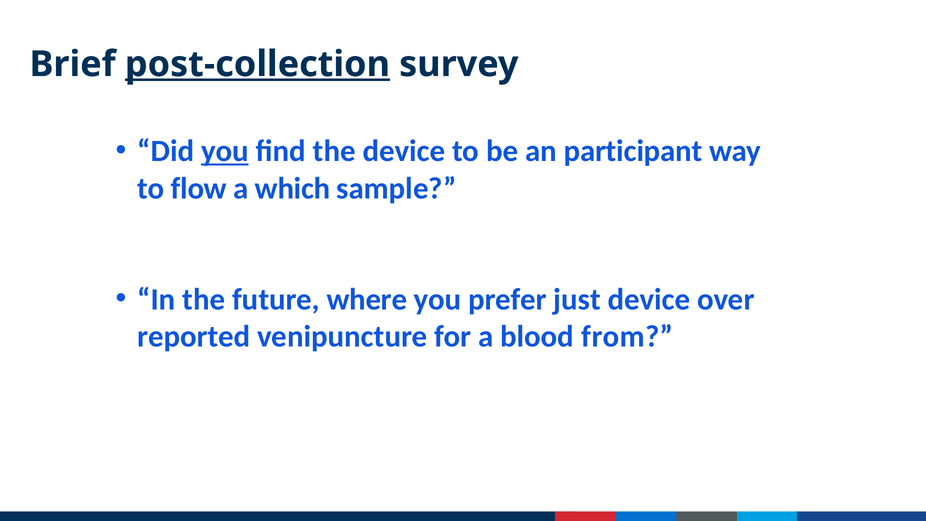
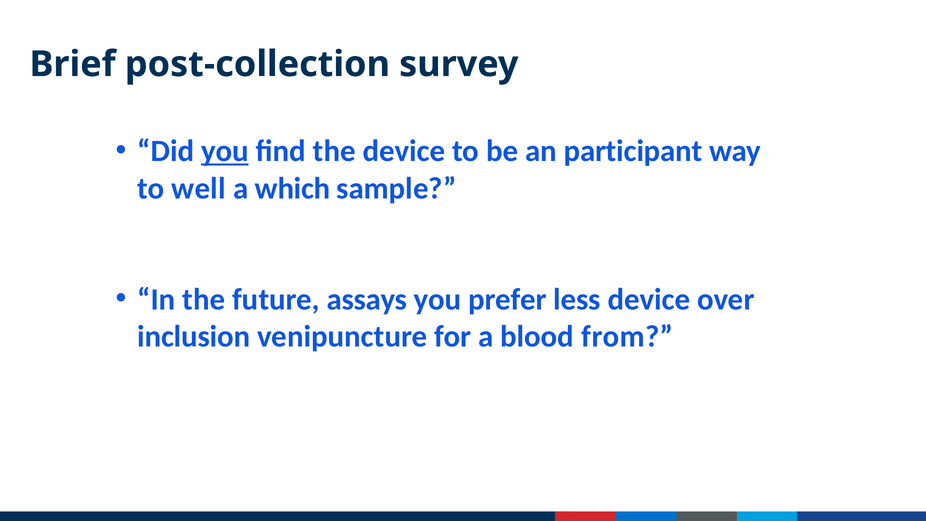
post-collection underline: present -> none
flow: flow -> well
where: where -> assays
just: just -> less
reported: reported -> inclusion
